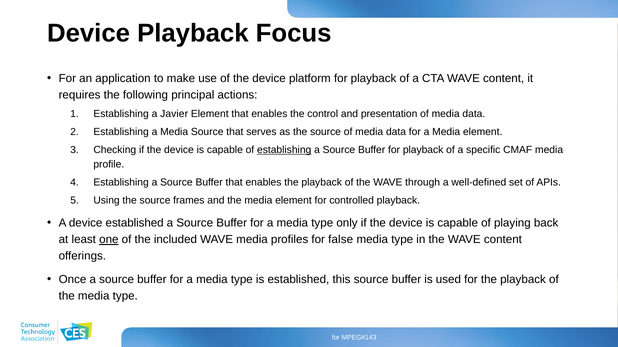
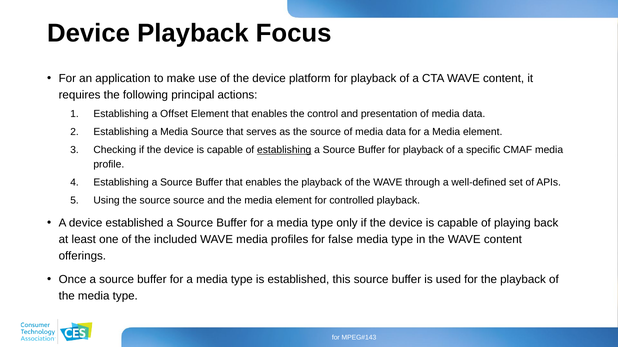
Javier: Javier -> Offset
source frames: frames -> source
one underline: present -> none
